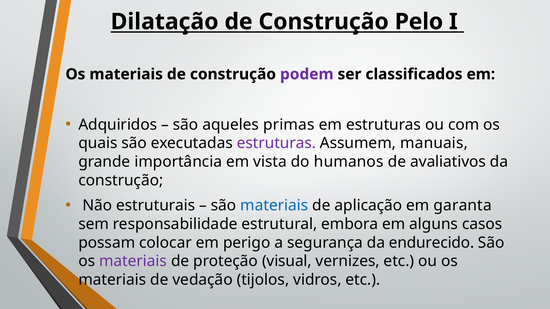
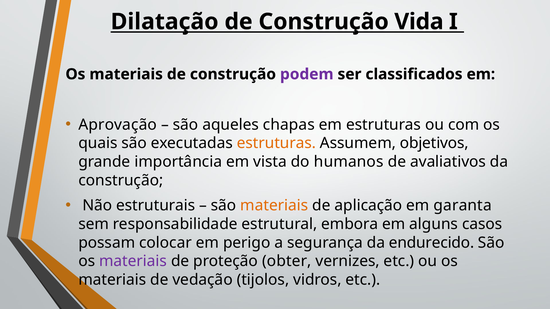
Pelo: Pelo -> Vida
Adquiridos: Adquiridos -> Aprovação
primas: primas -> chapas
estruturas at (276, 143) colour: purple -> orange
manuais: manuais -> objetivos
materiais at (274, 206) colour: blue -> orange
visual: visual -> obter
